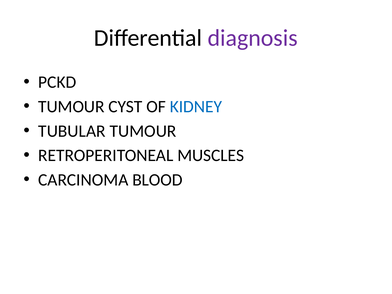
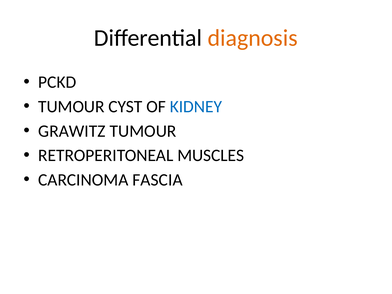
diagnosis colour: purple -> orange
TUBULAR: TUBULAR -> GRAWITZ
BLOOD: BLOOD -> FASCIA
